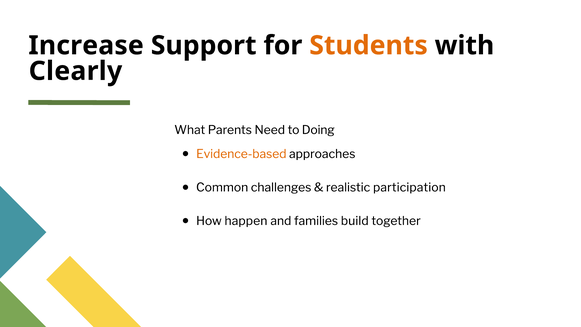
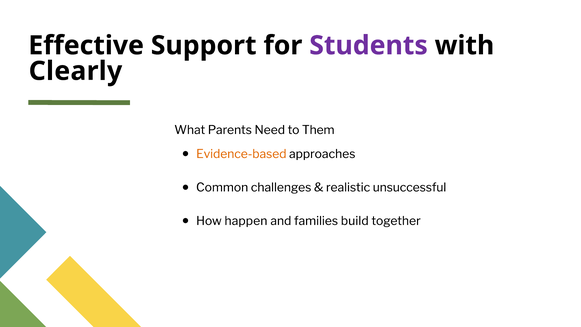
Increase: Increase -> Effective
Students colour: orange -> purple
Doing: Doing -> Them
participation: participation -> unsuccessful
